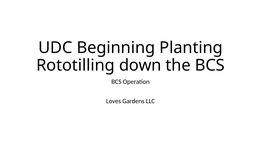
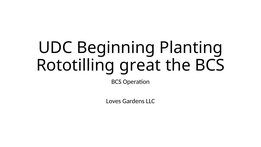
down: down -> great
